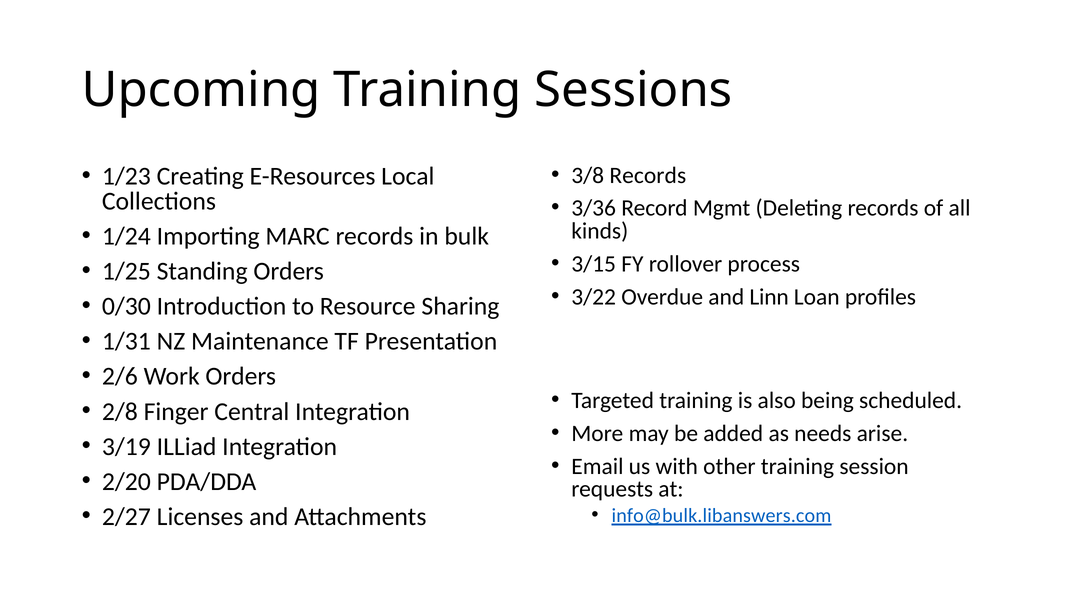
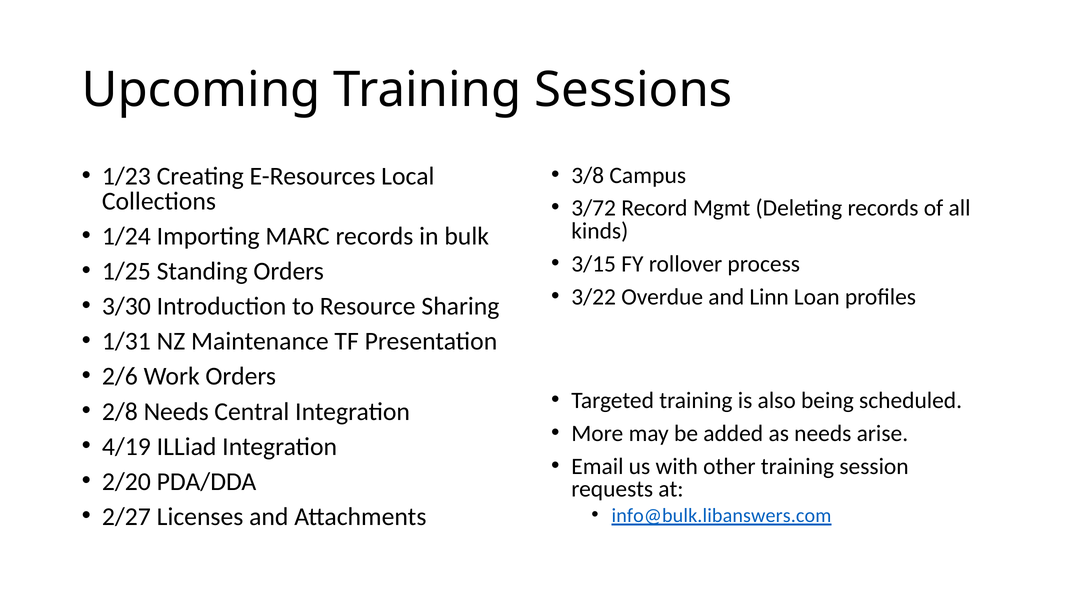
3/8 Records: Records -> Campus
3/36: 3/36 -> 3/72
0/30: 0/30 -> 3/30
2/8 Finger: Finger -> Needs
3/19: 3/19 -> 4/19
